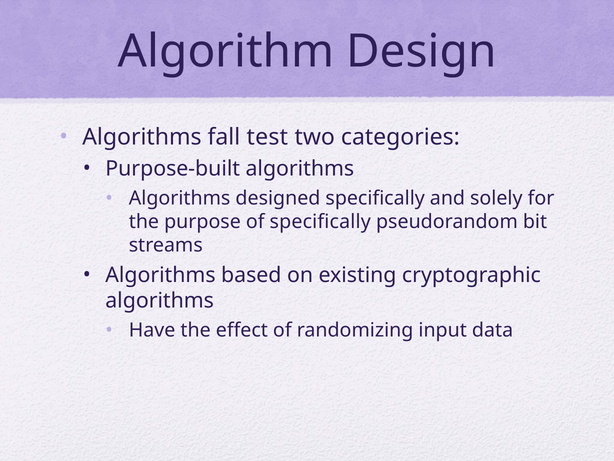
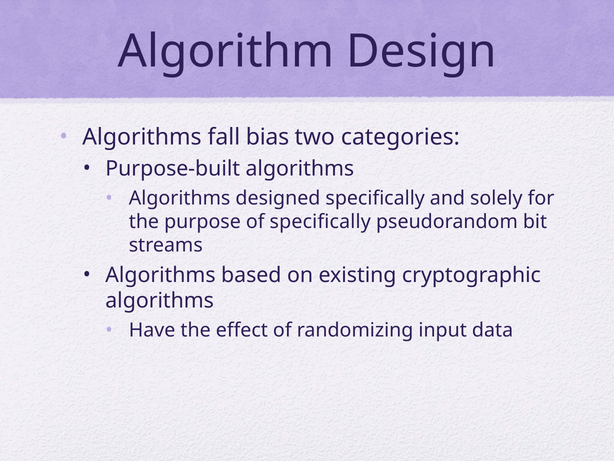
test: test -> bias
